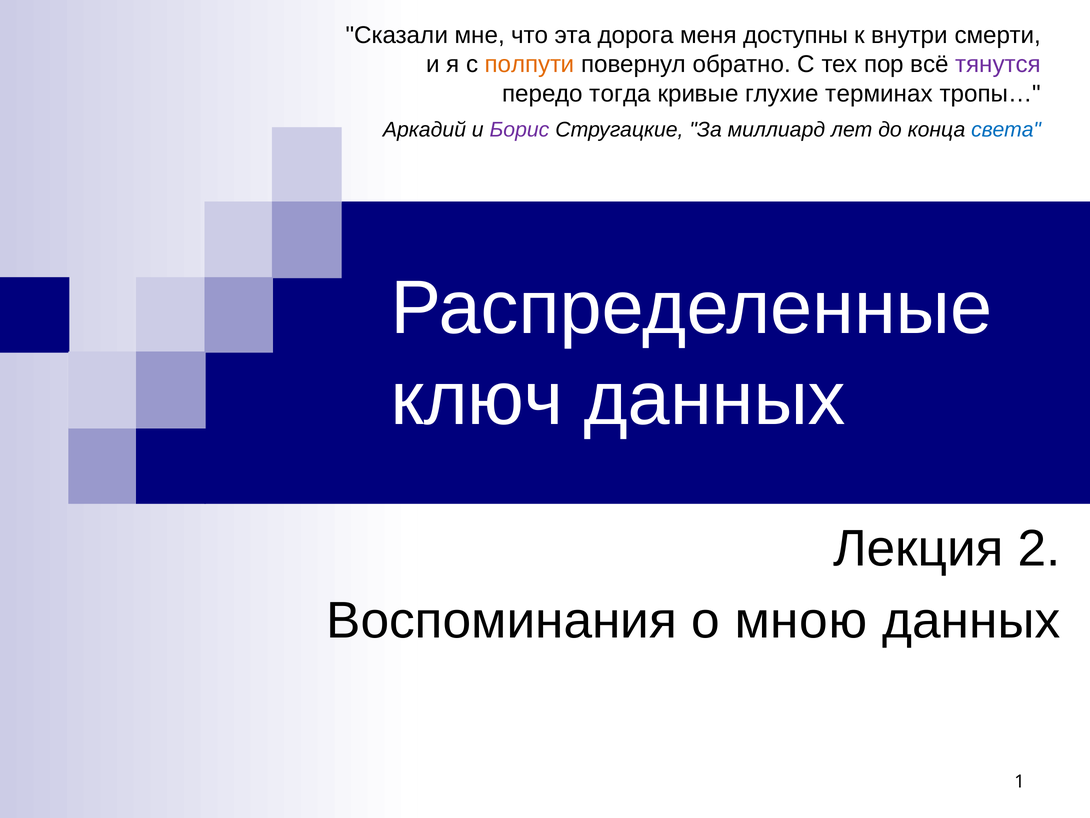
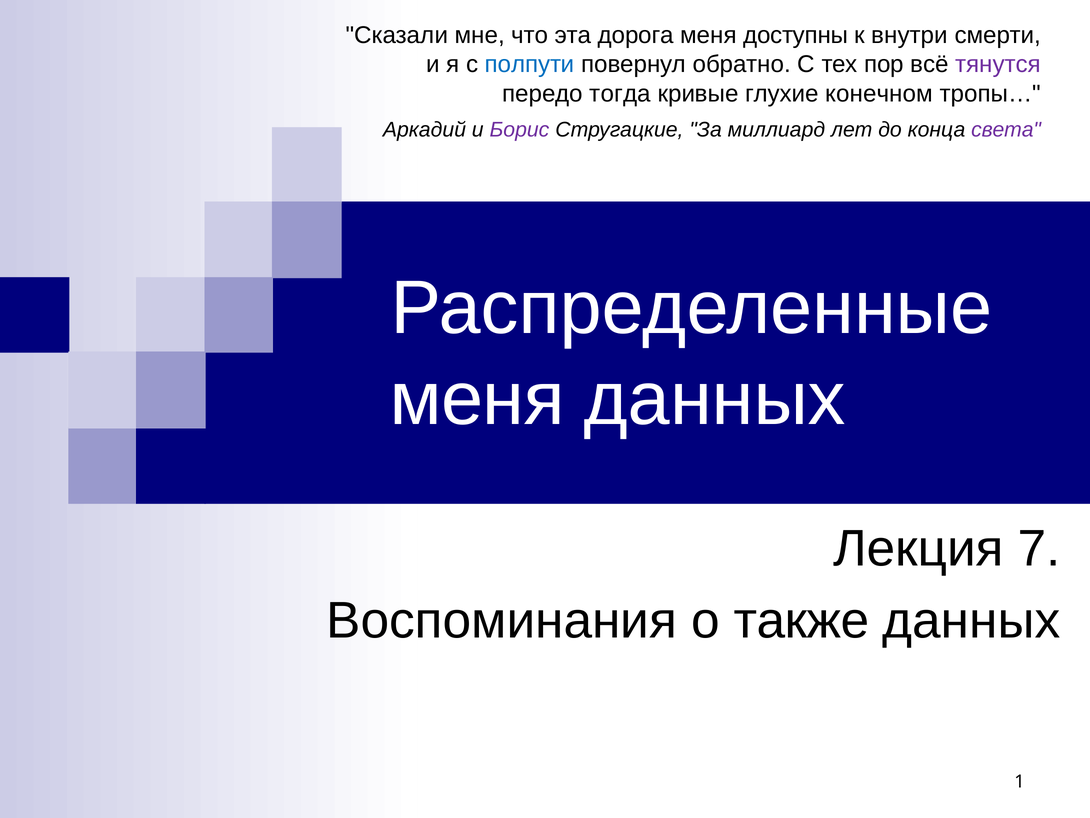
полпути colour: orange -> blue
терминах: терминах -> конечном
света colour: blue -> purple
ключ at (477, 399): ключ -> меня
2: 2 -> 7
мною: мною -> также
